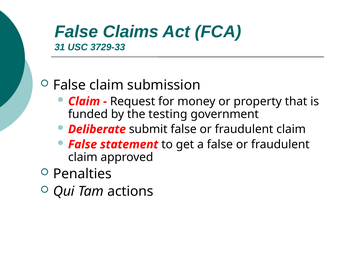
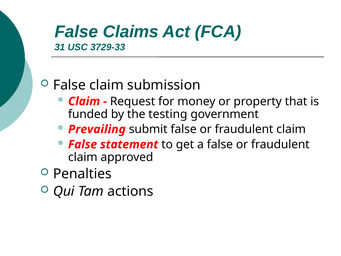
Deliberate: Deliberate -> Prevailing
